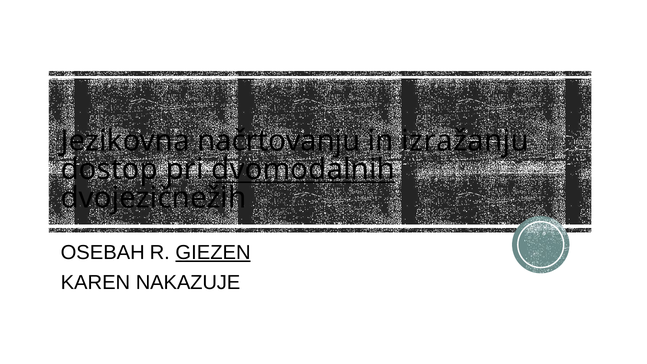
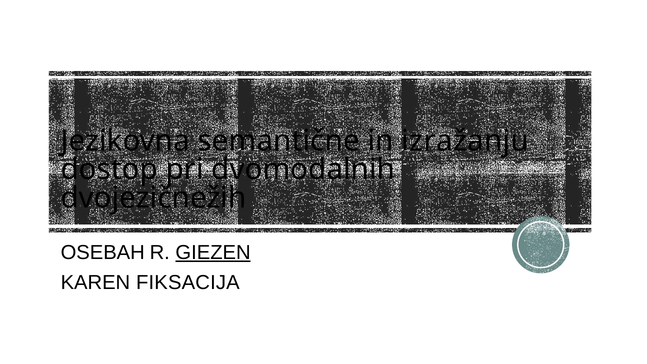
načrtovanju: načrtovanju -> semantične
dvomodalnih underline: present -> none
NAKAZUJE: NAKAZUJE -> FIKSACIJA
